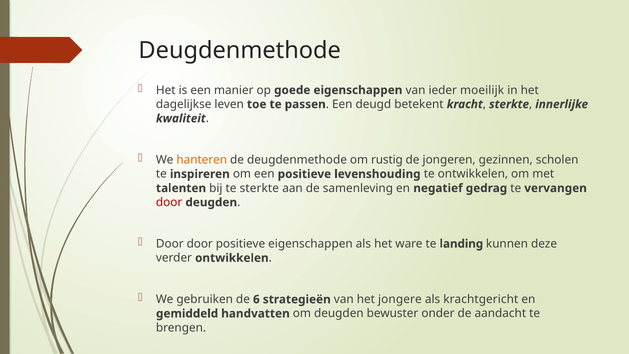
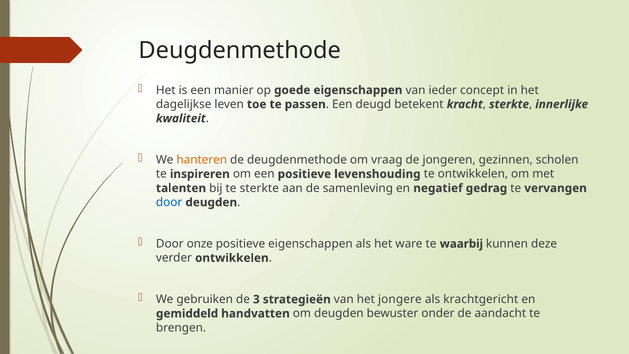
moeilijk: moeilijk -> concept
rustig: rustig -> vraag
door at (169, 202) colour: red -> blue
Door door: door -> onze
landing: landing -> waarbij
6: 6 -> 3
